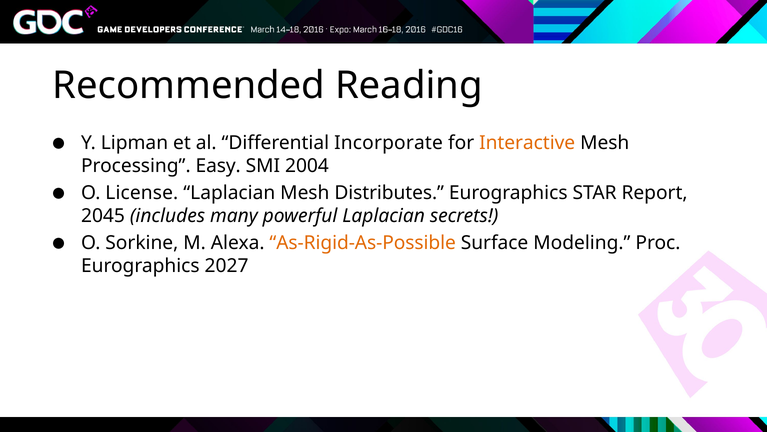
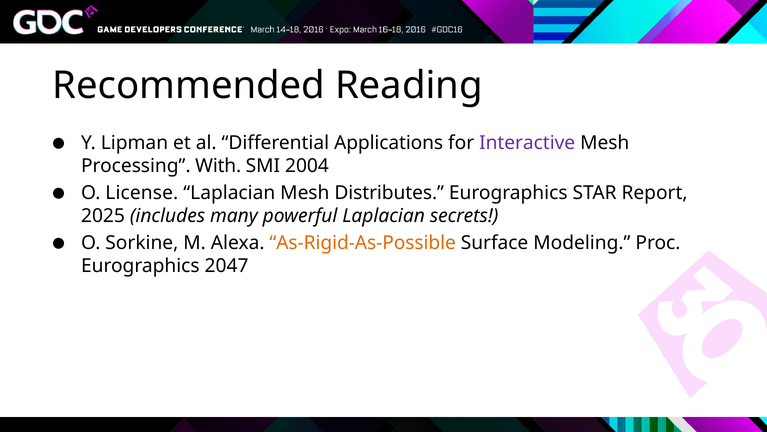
Incorporate: Incorporate -> Applications
Interactive colour: orange -> purple
Easy: Easy -> With
2045: 2045 -> 2025
2027: 2027 -> 2047
